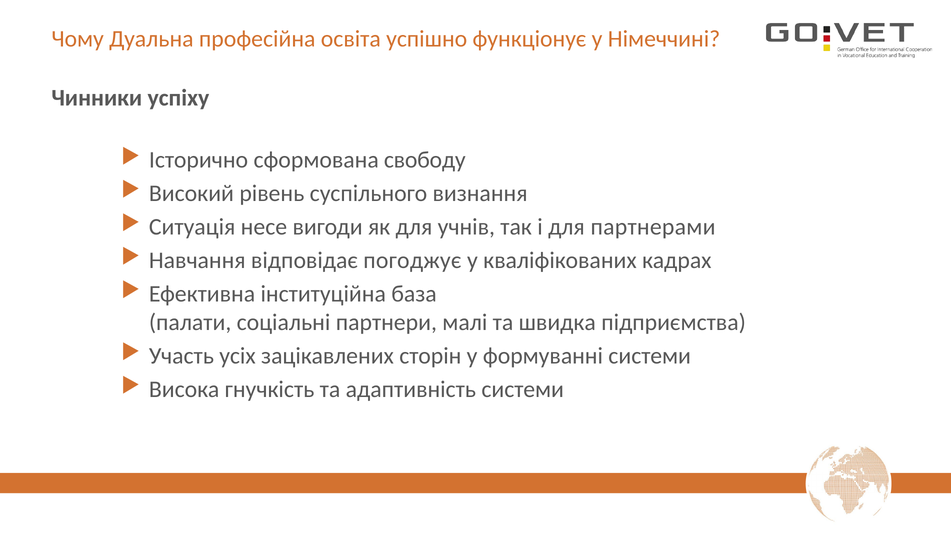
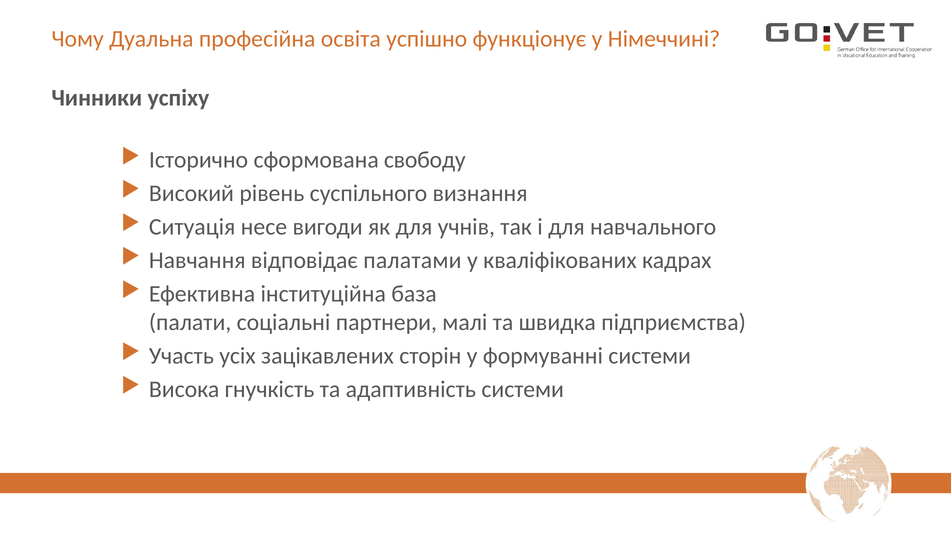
партнерами: партнерами -> навчального
погоджує: погоджує -> палатами
